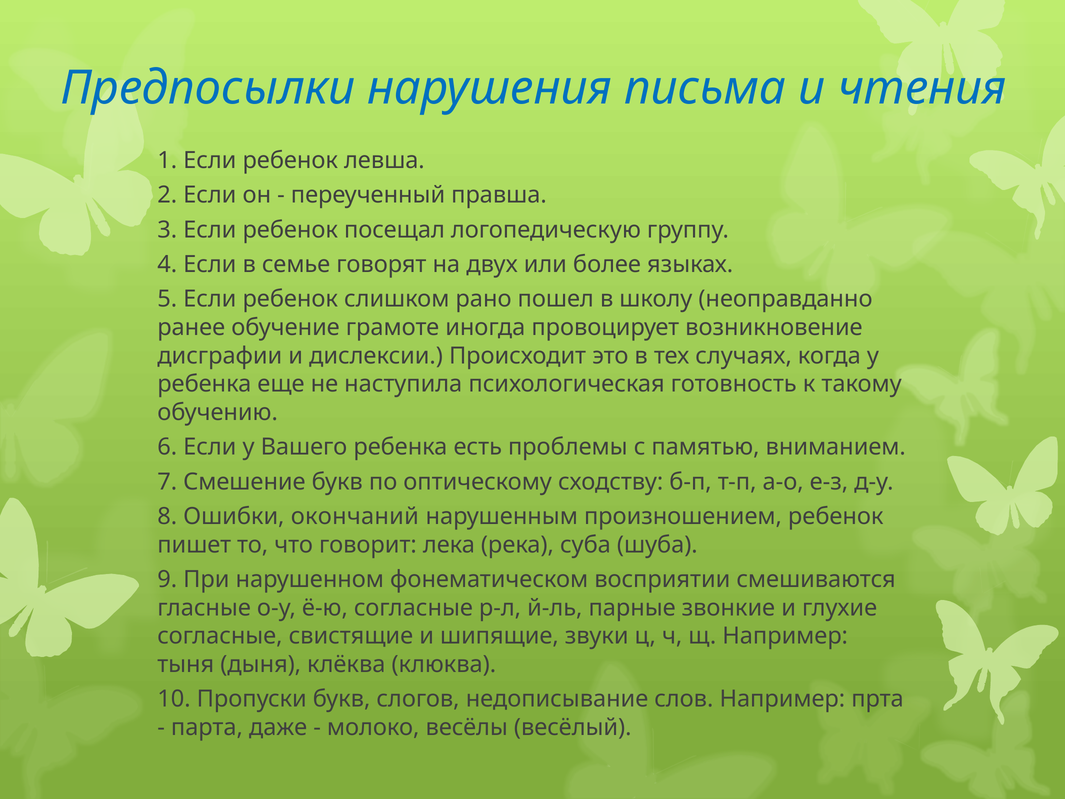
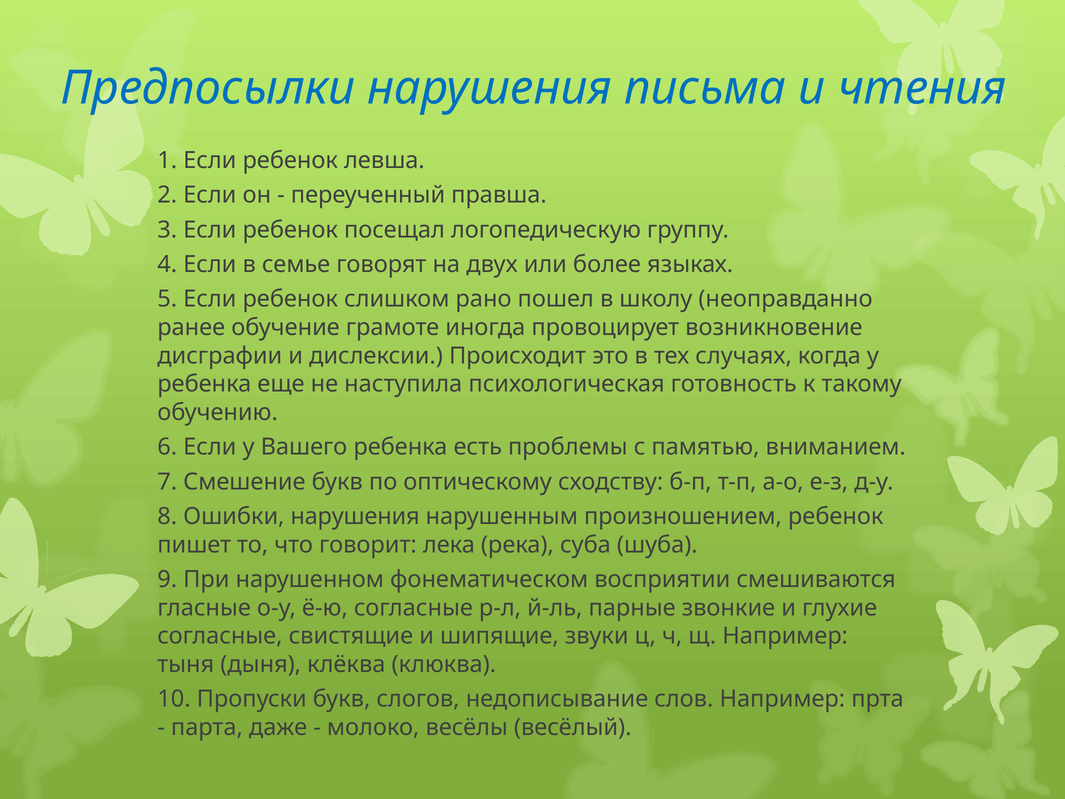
Ошибки окончаний: окончаний -> нарушения
